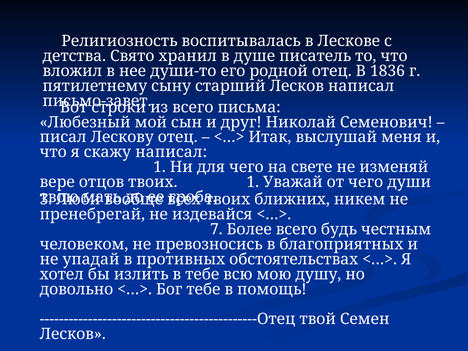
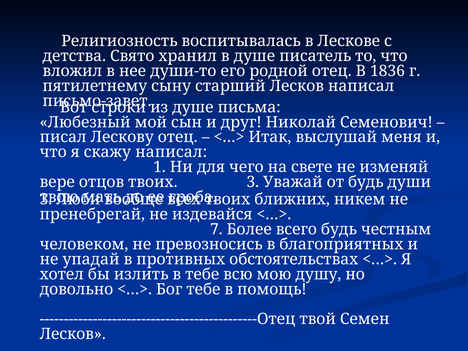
из всего: всего -> душе
твоих 1: 1 -> 3
от чего: чего -> будь
